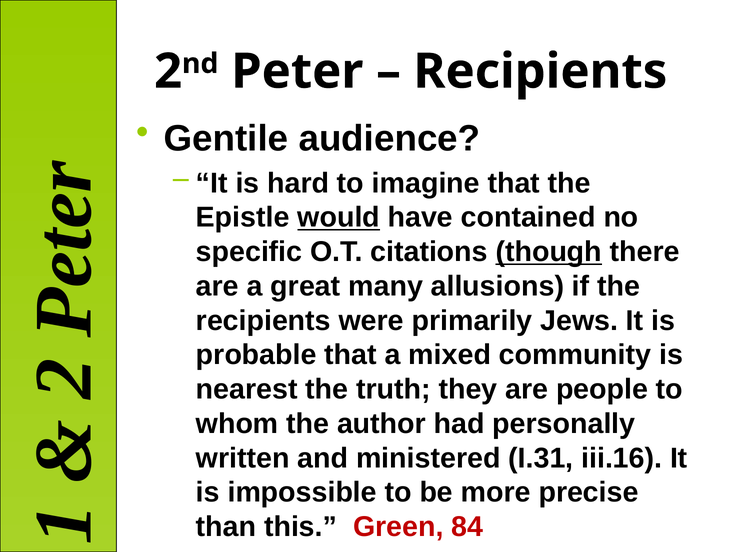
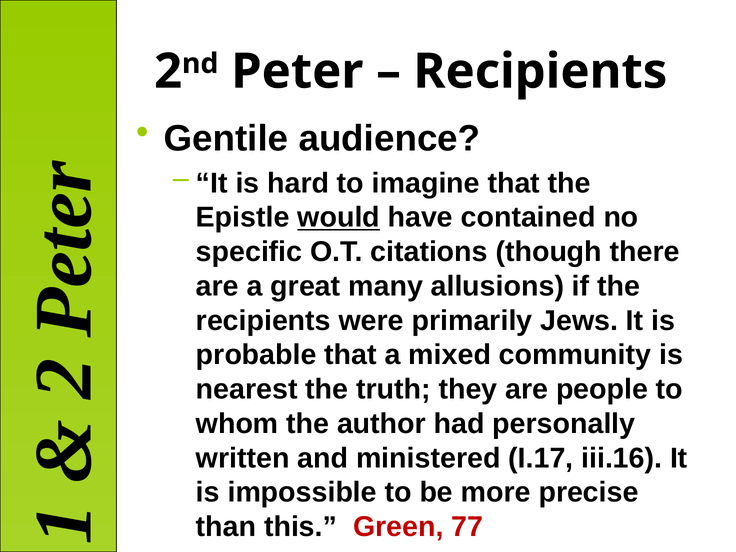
though underline: present -> none
I.31: I.31 -> I.17
84: 84 -> 77
